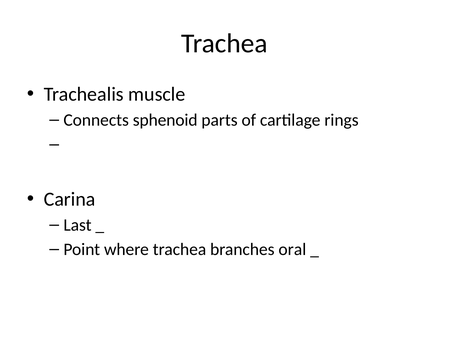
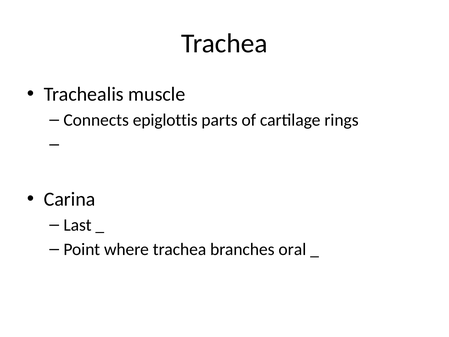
sphenoid: sphenoid -> epiglottis
